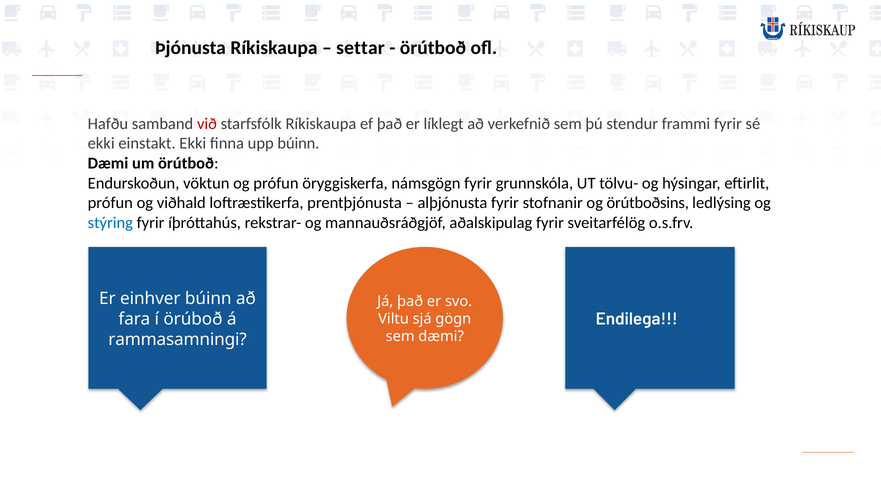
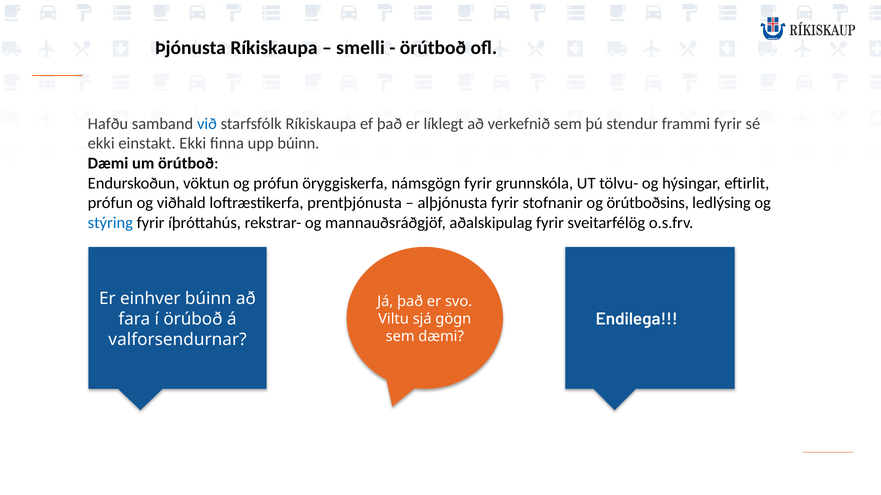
settar: settar -> smelli
við colour: red -> blue
rammasamningi: rammasamningi -> valforsendurnar
